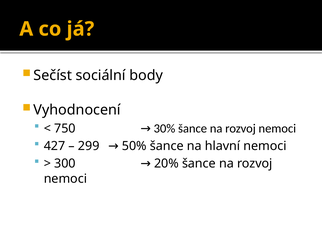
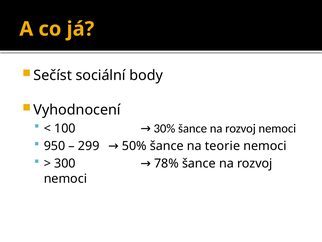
750: 750 -> 100
427: 427 -> 950
hlavní: hlavní -> teorie
20%: 20% -> 78%
